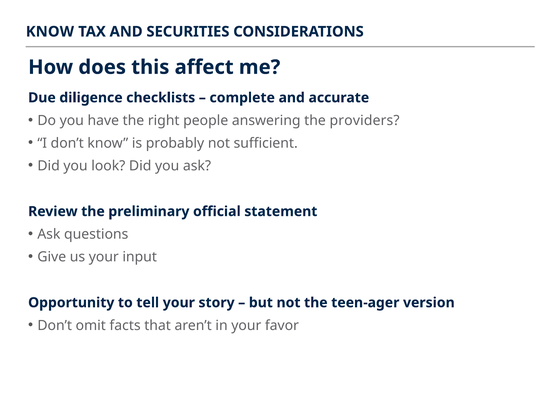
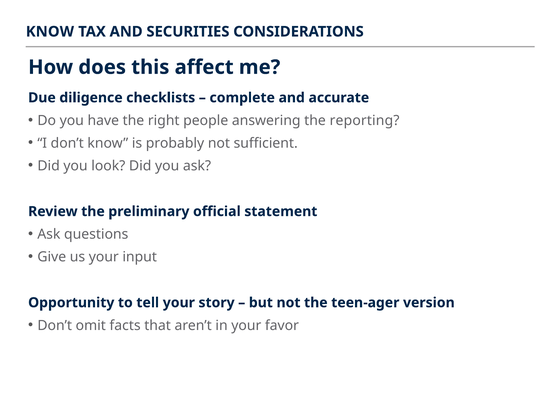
providers: providers -> reporting
